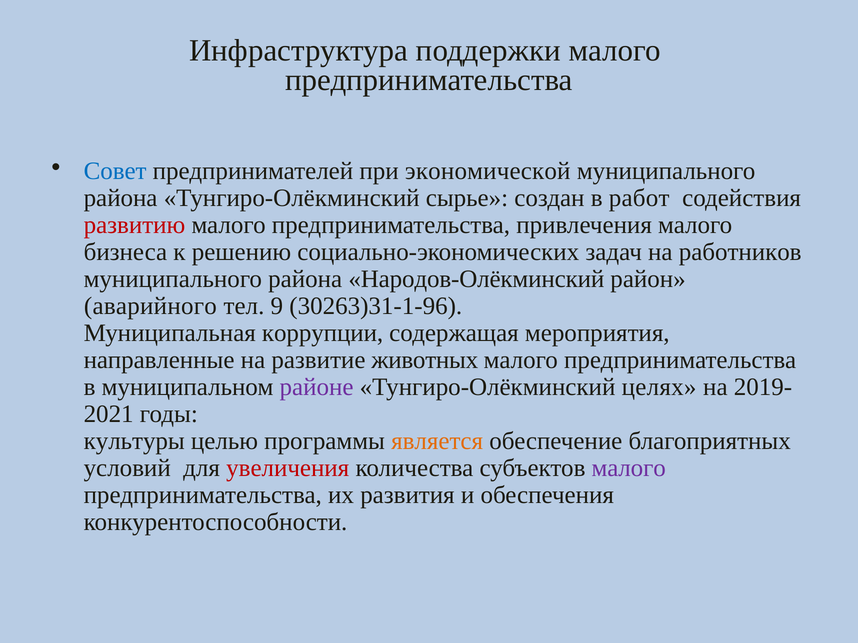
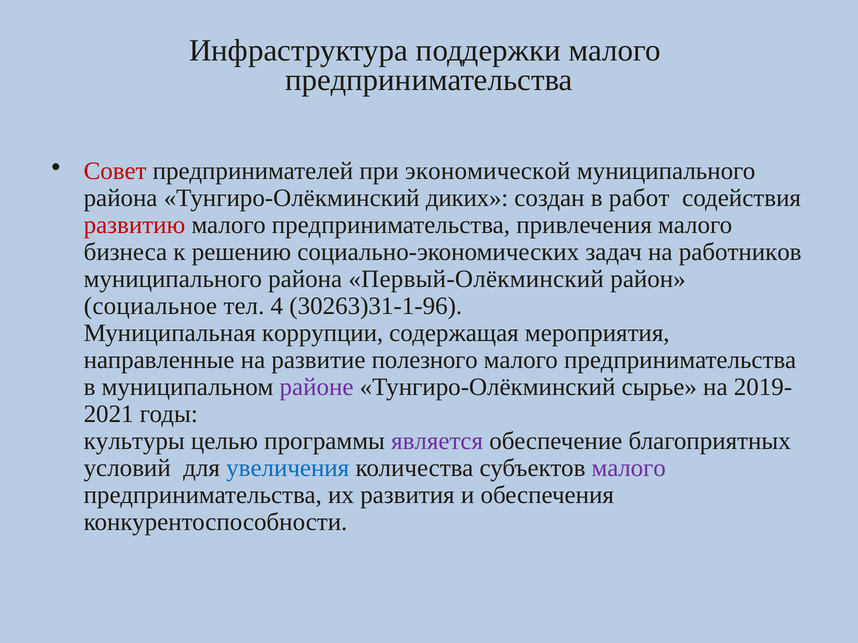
Совет colour: blue -> red
сырье: сырье -> диких
Народов-Олёкминский: Народов-Олёкминский -> Первый-Олёкминский
аварийного: аварийного -> социальное
9: 9 -> 4
животных: животных -> полезного
целях: целях -> сырье
является colour: orange -> purple
увеличения colour: red -> blue
